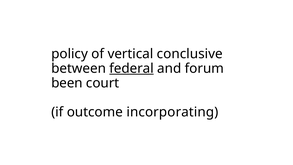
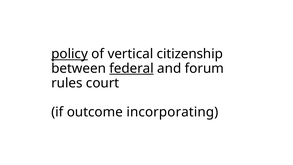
policy underline: none -> present
conclusive: conclusive -> citizenship
been: been -> rules
